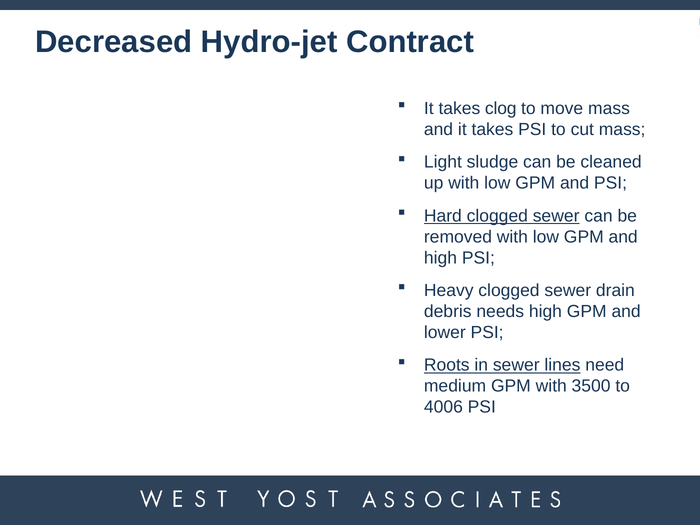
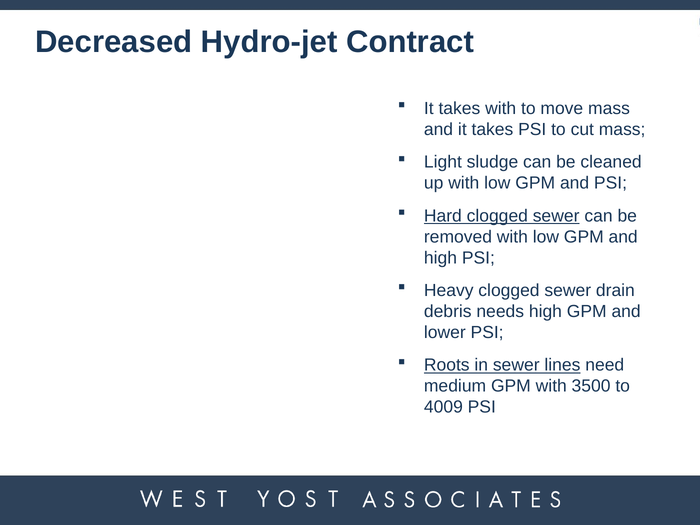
takes clog: clog -> with
4006: 4006 -> 4009
